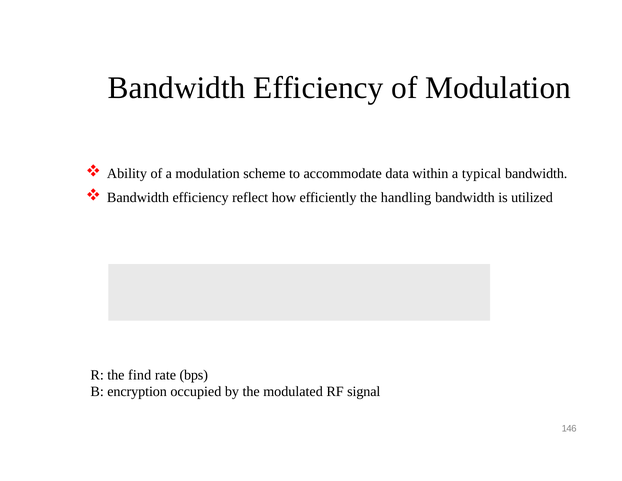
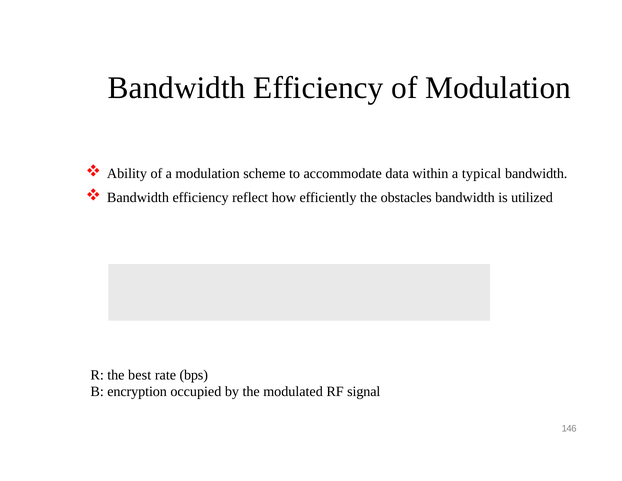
handling: handling -> obstacles
find: find -> best
